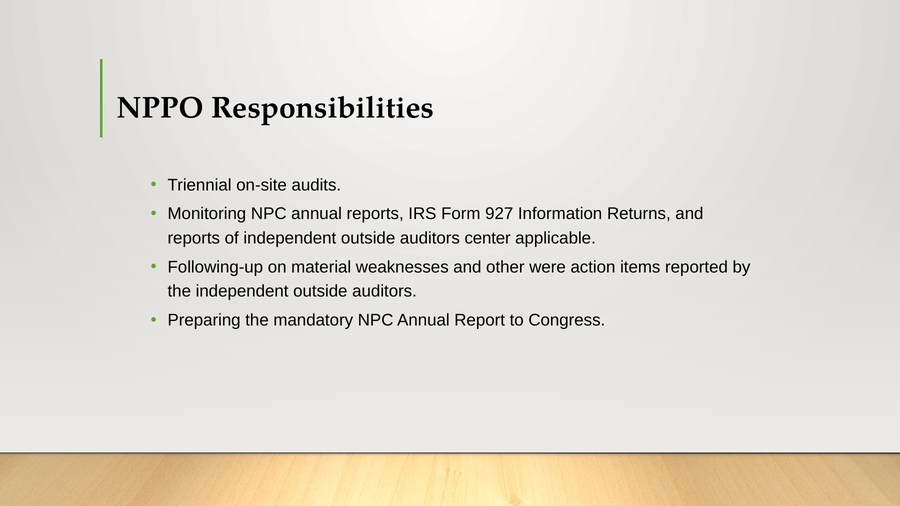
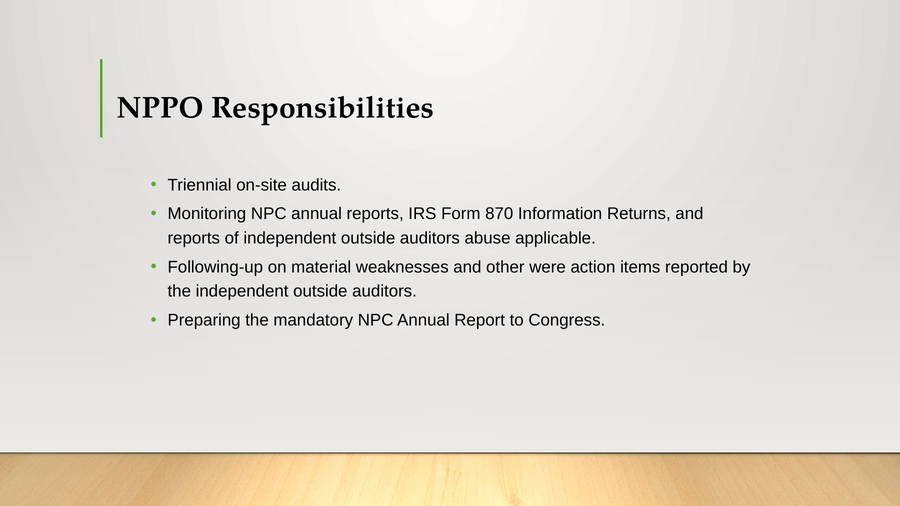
927: 927 -> 870
center: center -> abuse
